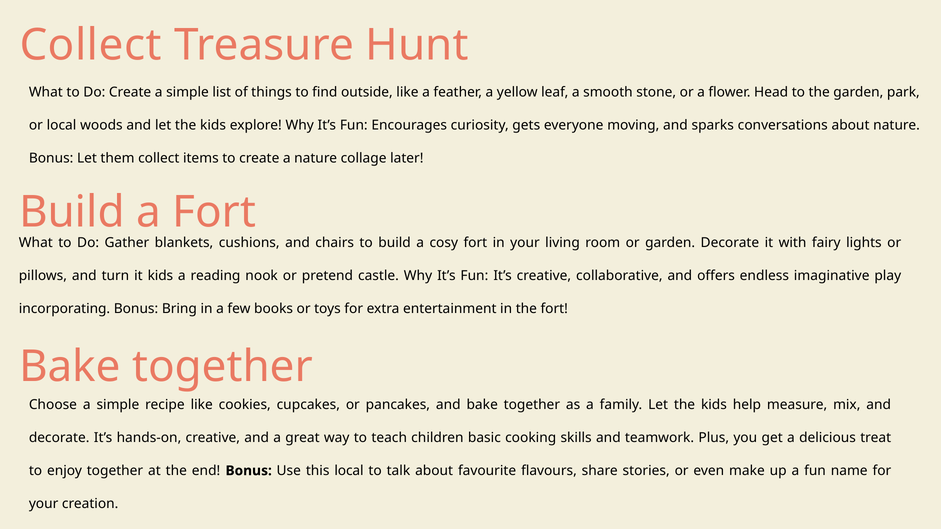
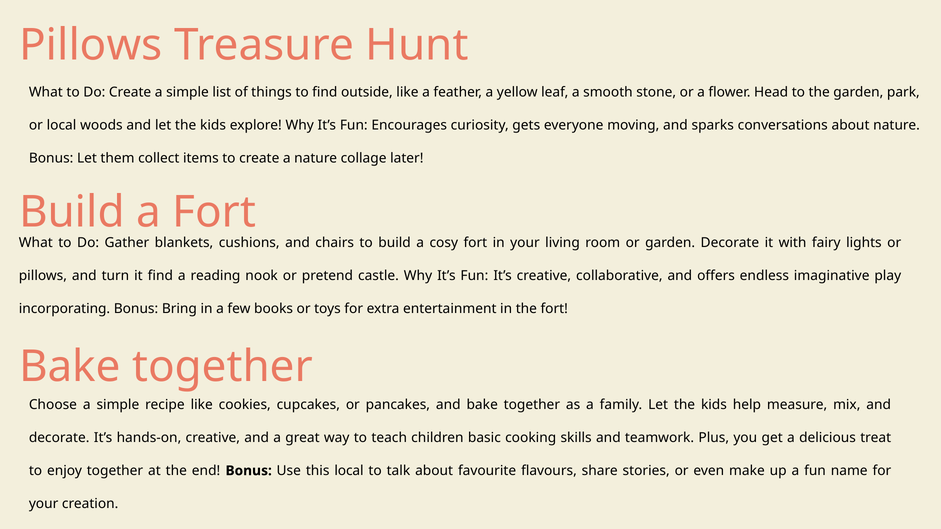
Collect at (91, 45): Collect -> Pillows
it kids: kids -> find
